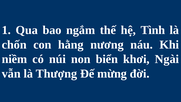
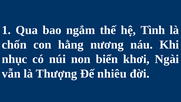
niềm: niềm -> nhục
mừng: mừng -> nhiêu
